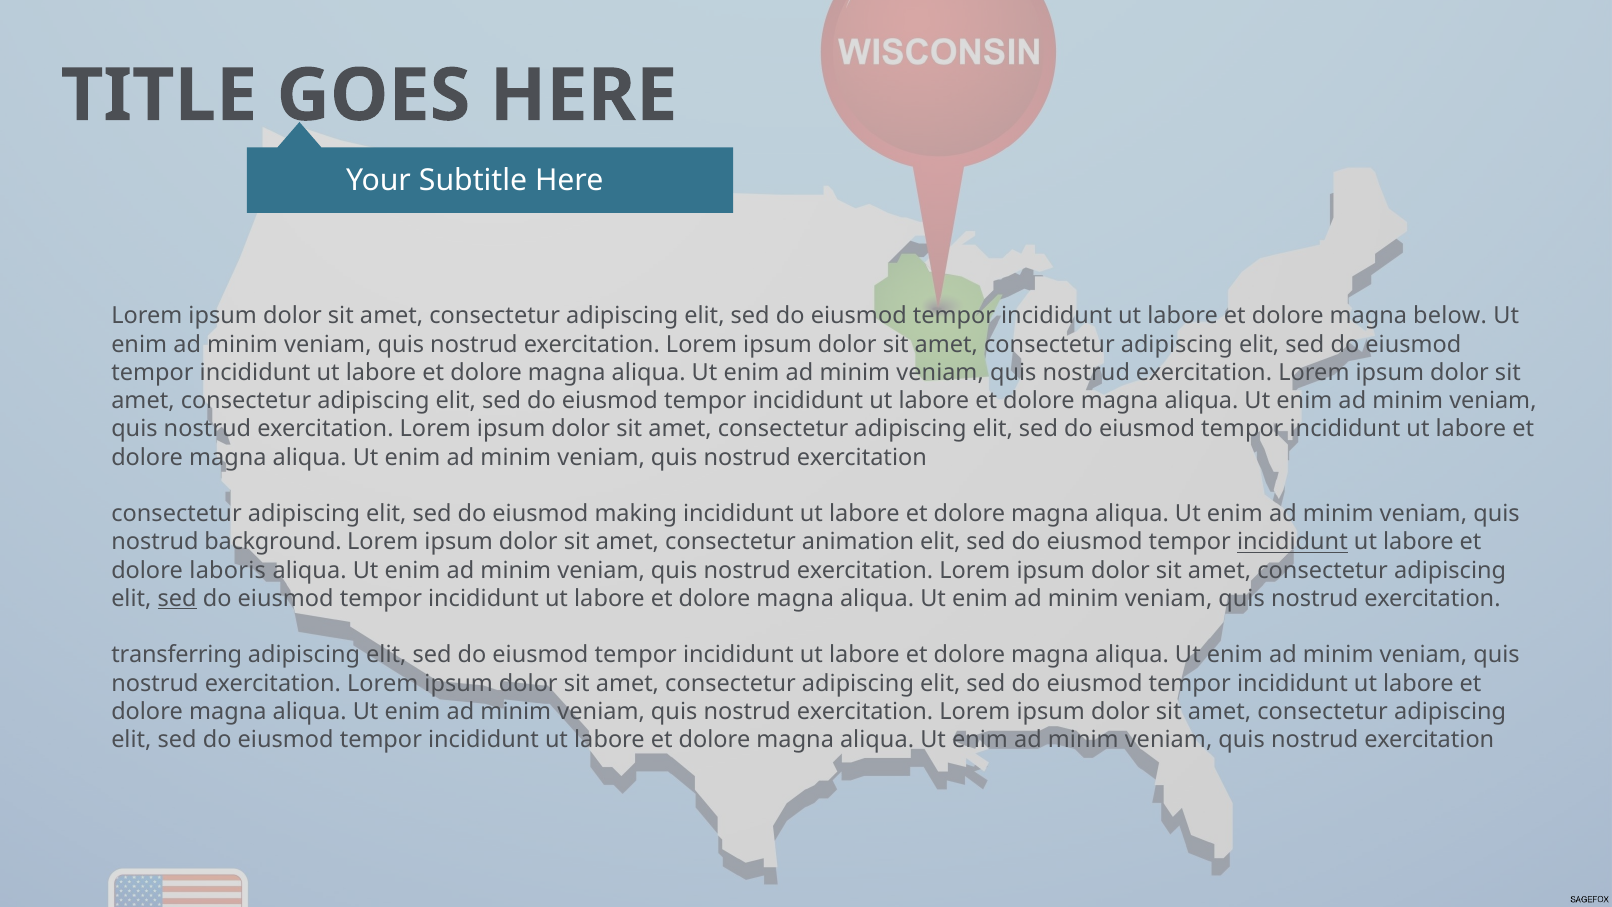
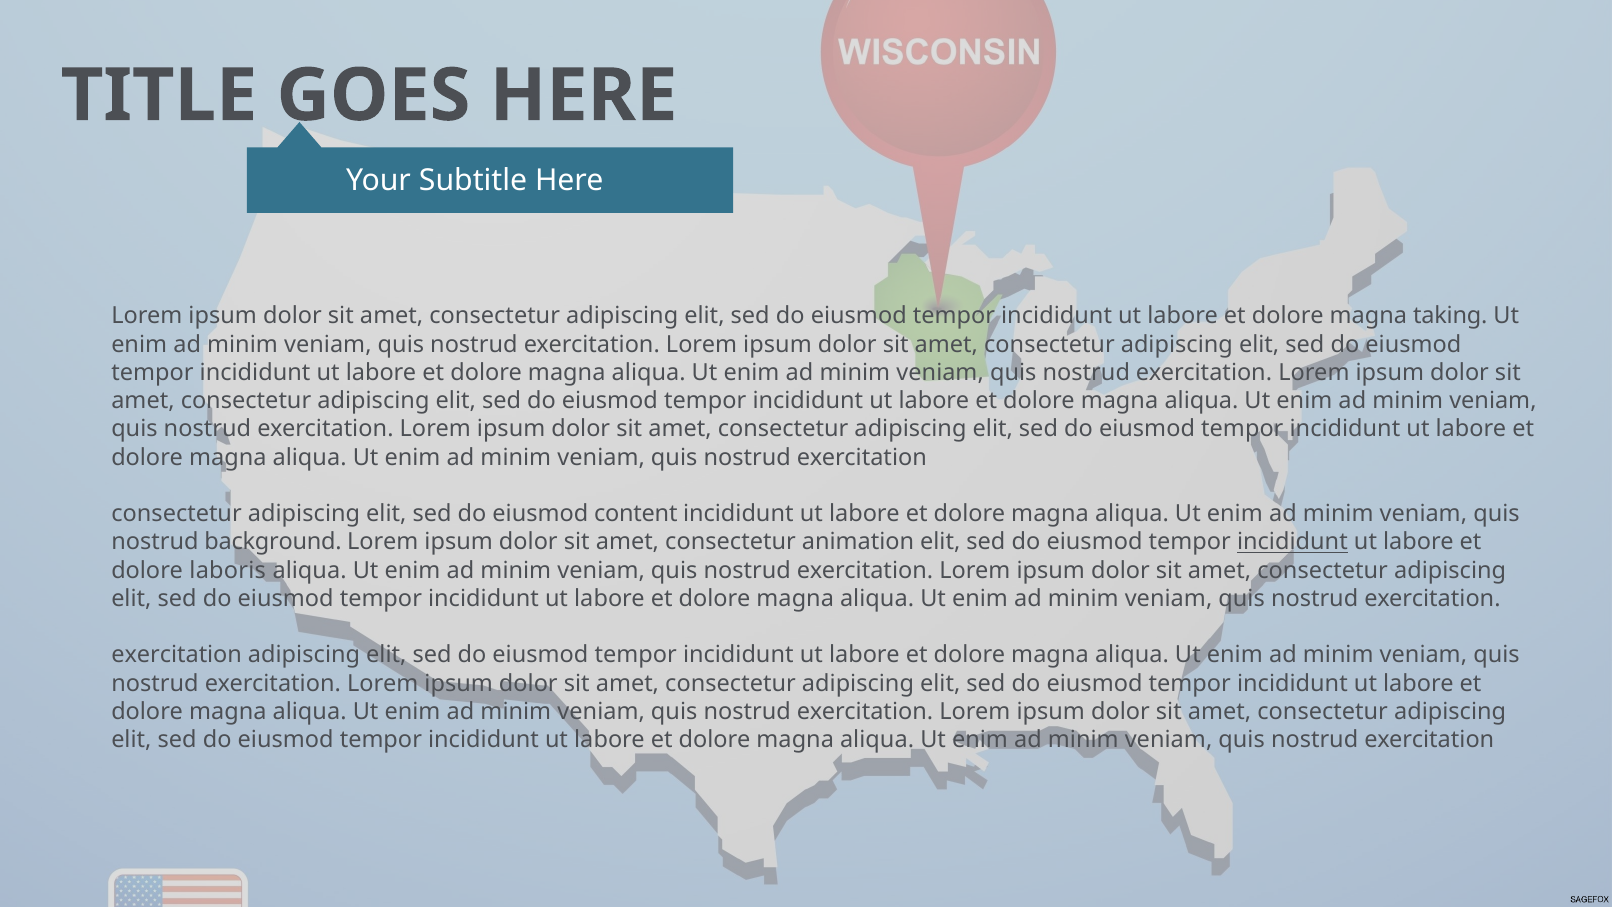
below: below -> taking
making: making -> content
sed at (177, 598) underline: present -> none
transferring at (177, 655): transferring -> exercitation
